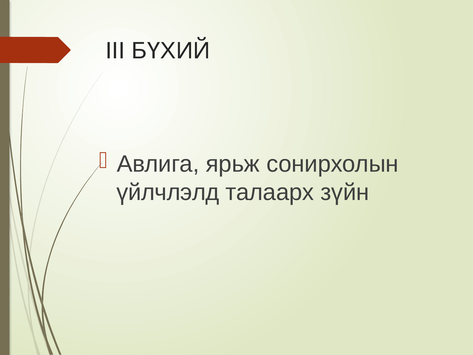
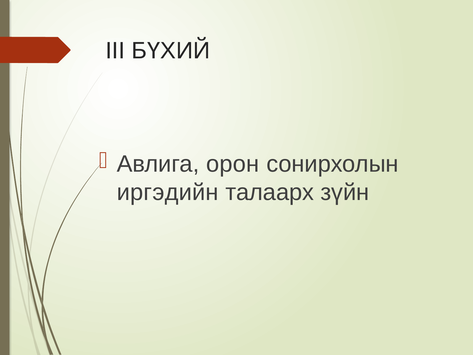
ярьж: ярьж -> орон
үйлчлэлд: үйлчлэлд -> иргэдийн
